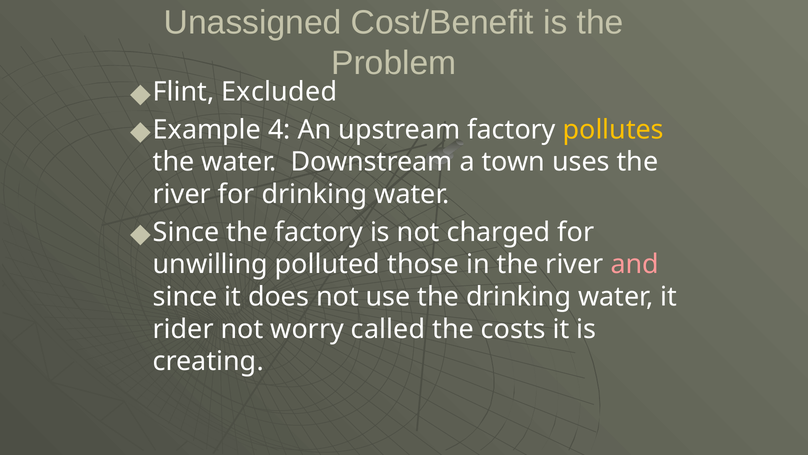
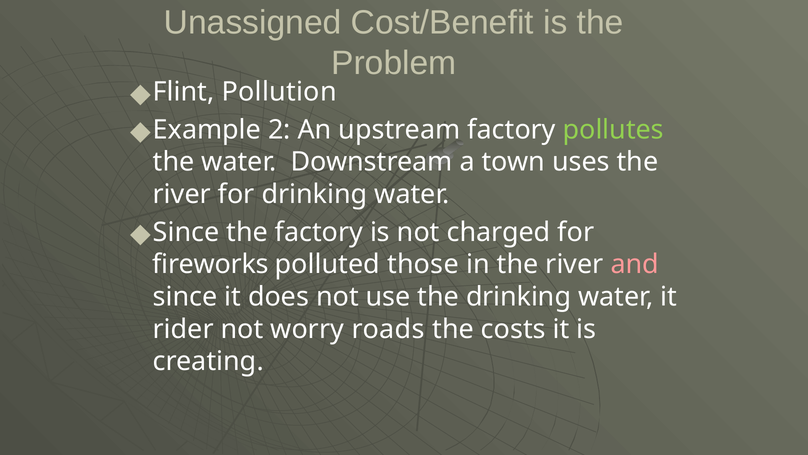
Excluded: Excluded -> Pollution
4: 4 -> 2
pollutes colour: yellow -> light green
unwilling: unwilling -> fireworks
called: called -> roads
